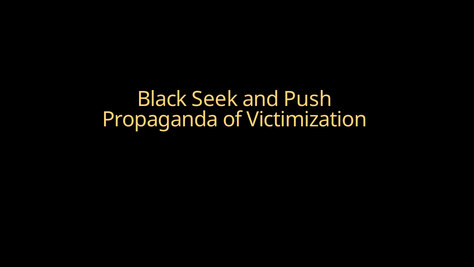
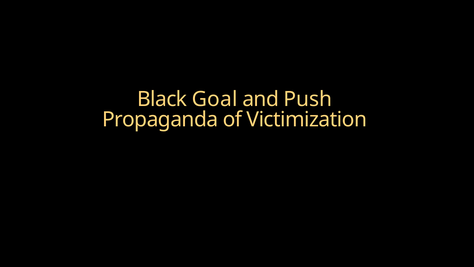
Seek: Seek -> Goal
